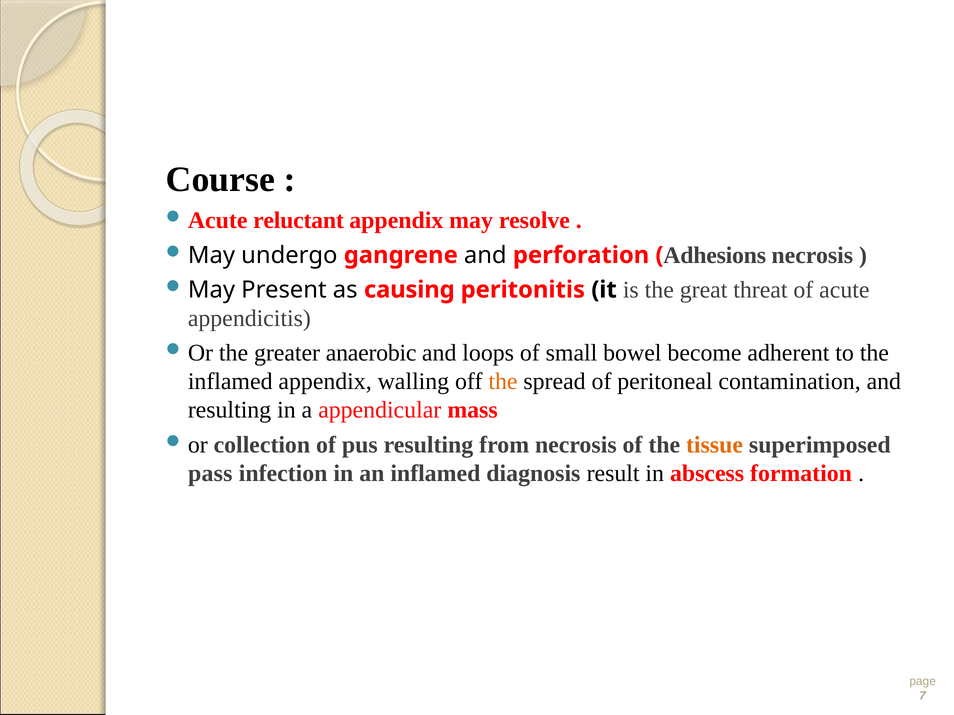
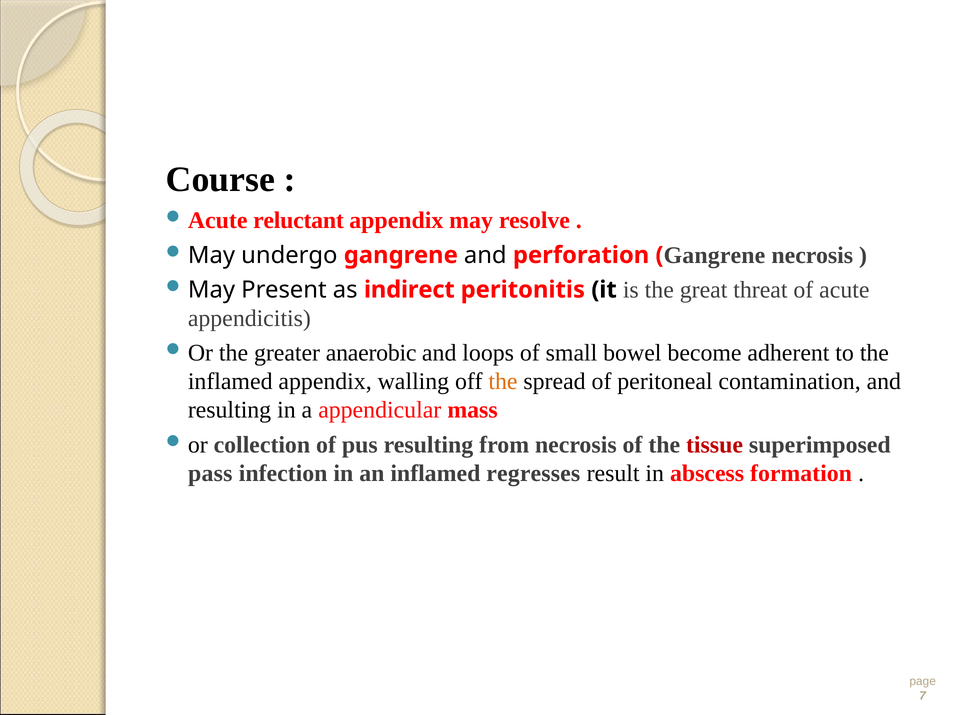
Adhesions at (715, 255): Adhesions -> Gangrene
causing: causing -> indirect
tissue colour: orange -> red
diagnosis: diagnosis -> regresses
